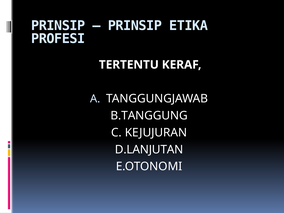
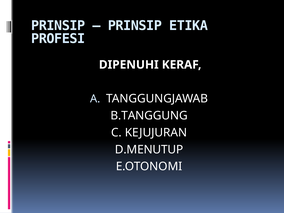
TERTENTU: TERTENTU -> DIPENUHI
D.LANJUTAN: D.LANJUTAN -> D.MENUTUP
